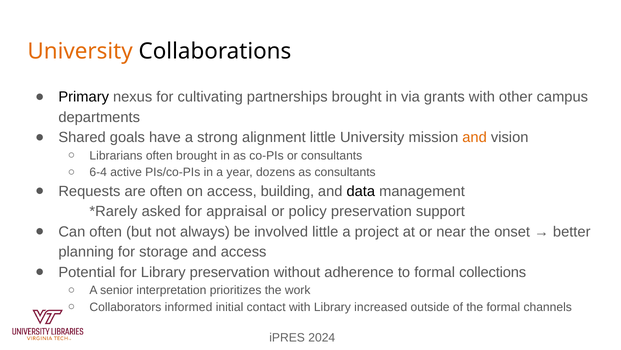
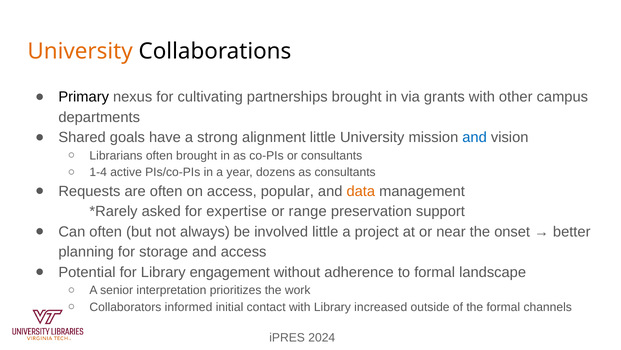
and at (475, 137) colour: orange -> blue
6-4: 6-4 -> 1-4
building: building -> popular
data colour: black -> orange
appraisal: appraisal -> expertise
policy: policy -> range
Library preservation: preservation -> engagement
collections: collections -> landscape
